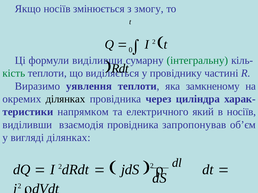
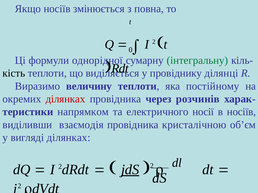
змогу: змогу -> повна
формули виділивши: виділивши -> однорідної
кість colour: green -> black
частині: частині -> ділянці
уявлення: уявлення -> величину
замкненому: замкненому -> постійному
ділянках at (65, 99) colour: black -> red
циліндра: циліндра -> розчинів
який: який -> носії
запропонував: запропонував -> кристалічною
jdS underline: none -> present
